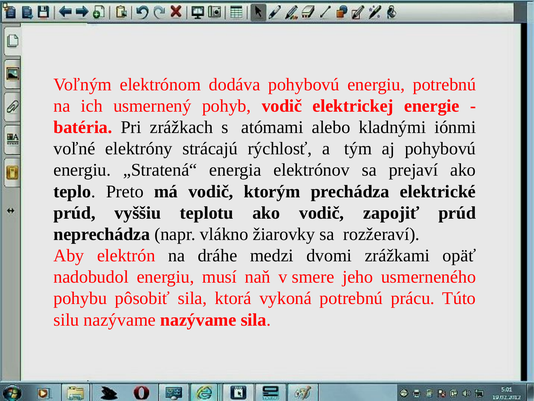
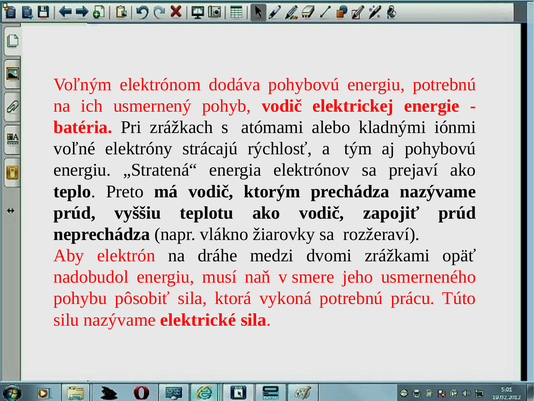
prechádza elektrické: elektrické -> nazývame
nazývame nazývame: nazývame -> elektrické
